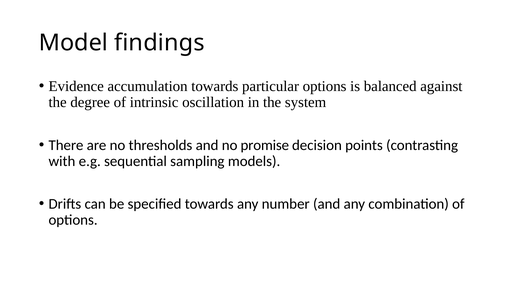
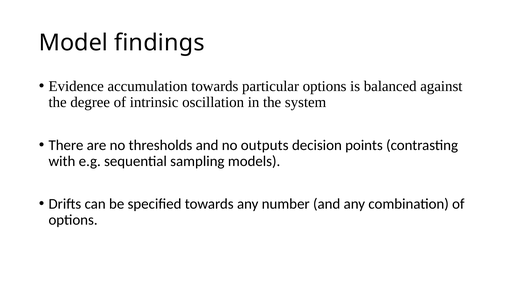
promise: promise -> outputs
